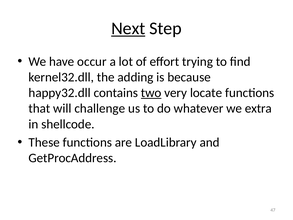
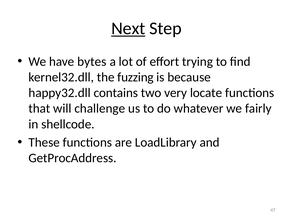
occur: occur -> bytes
adding: adding -> fuzzing
two underline: present -> none
extra: extra -> fairly
